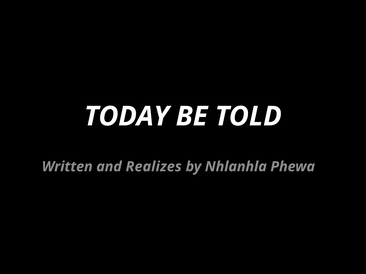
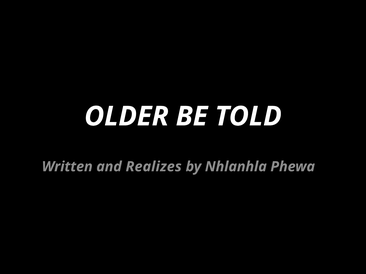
TODAY: TODAY -> OLDER
